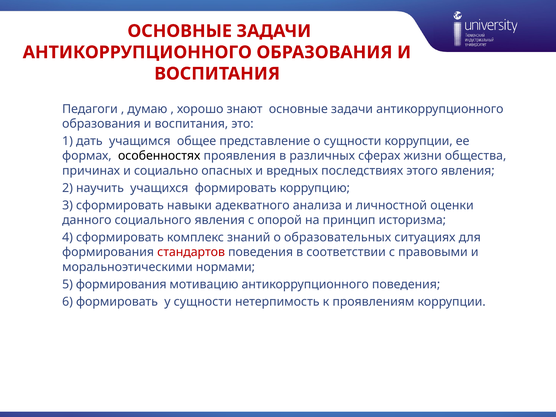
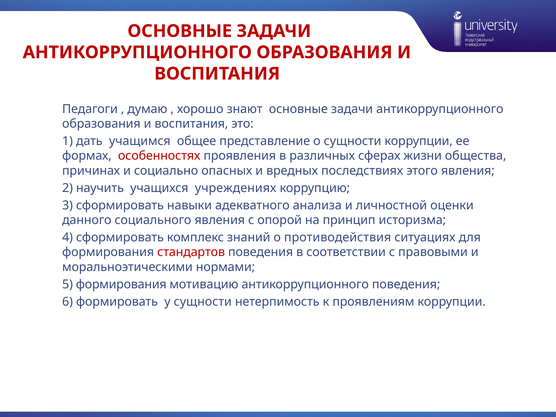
особенностях colour: black -> red
учащихся формировать: формировать -> учреждениях
образовательных: образовательных -> противодействия
